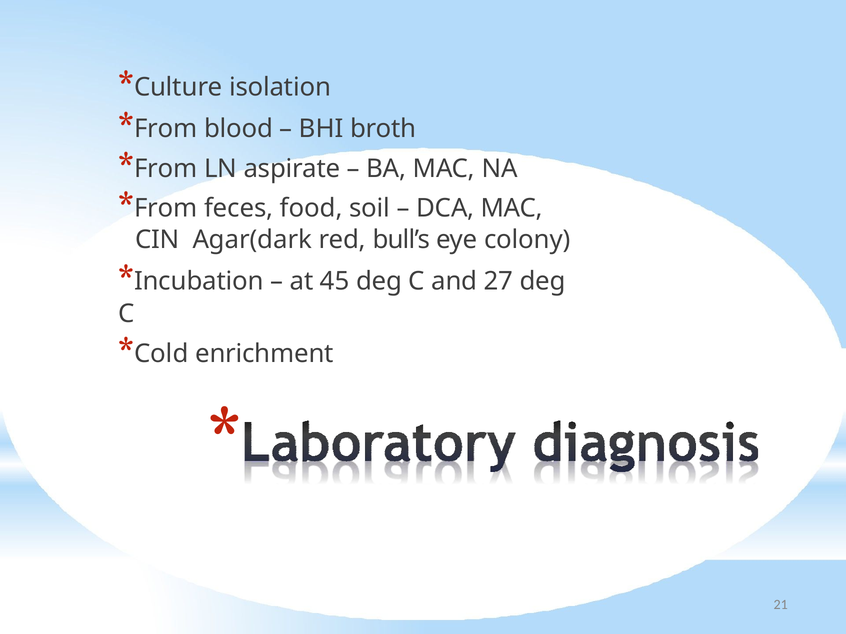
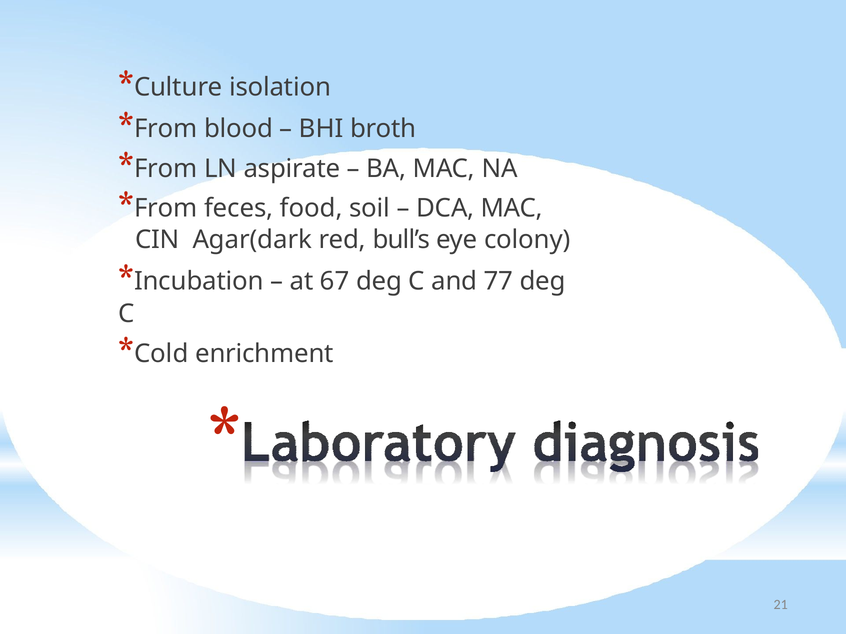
45: 45 -> 67
27: 27 -> 77
